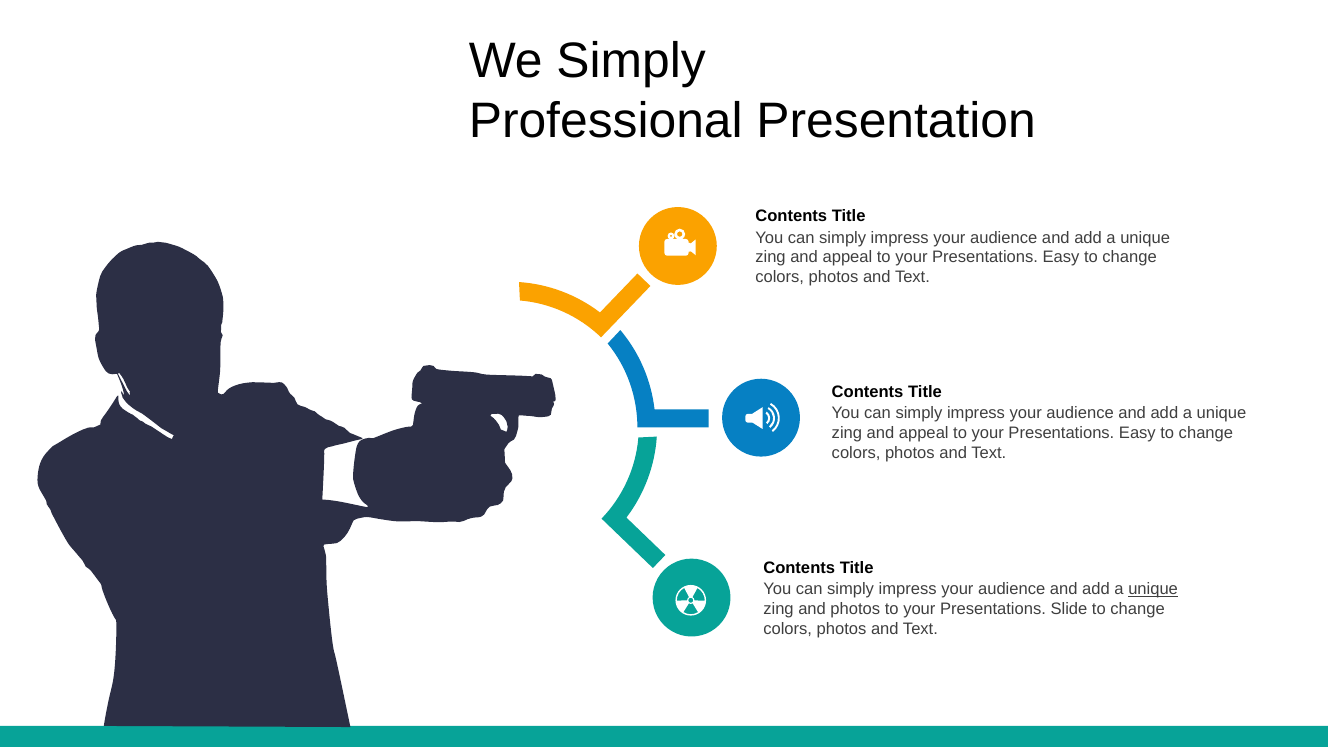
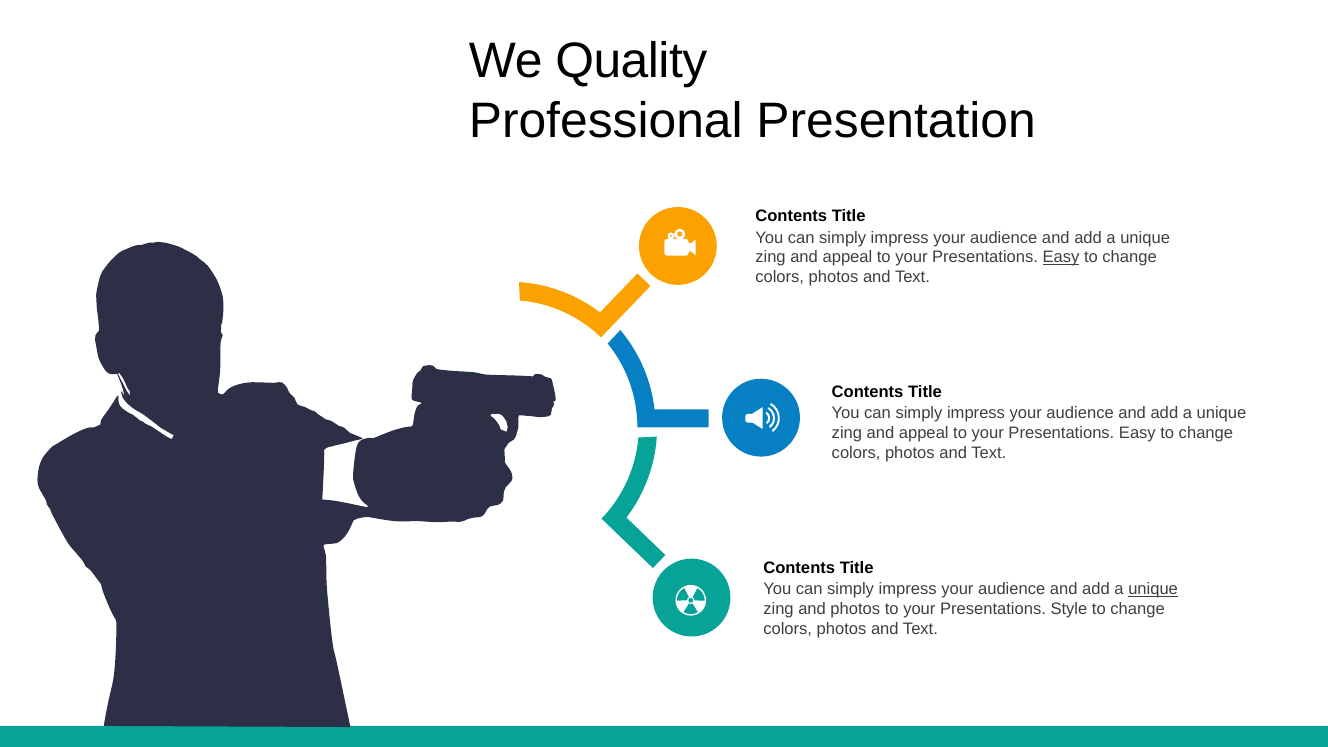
We Simply: Simply -> Quality
Easy at (1061, 257) underline: none -> present
Slide: Slide -> Style
